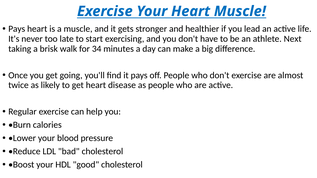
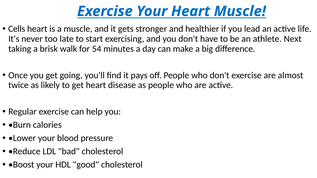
Pays at (17, 29): Pays -> Cells
34: 34 -> 54
